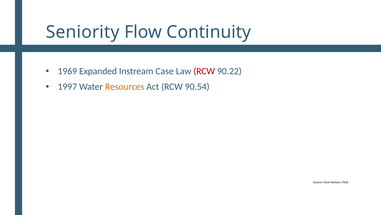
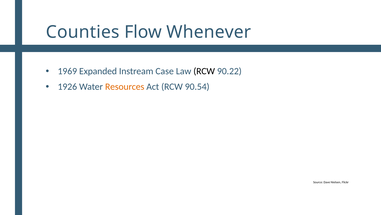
Seniority: Seniority -> Counties
Continuity: Continuity -> Whenever
RCW at (204, 71) colour: red -> black
1997: 1997 -> 1926
